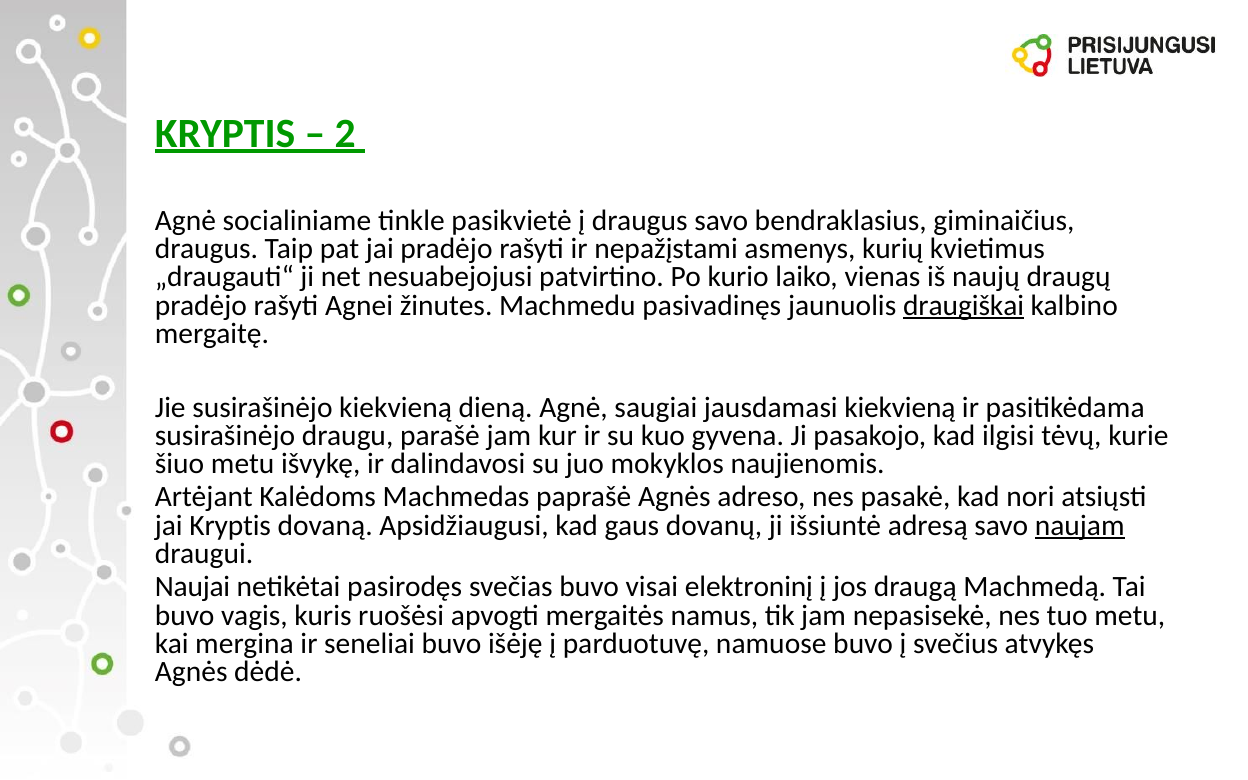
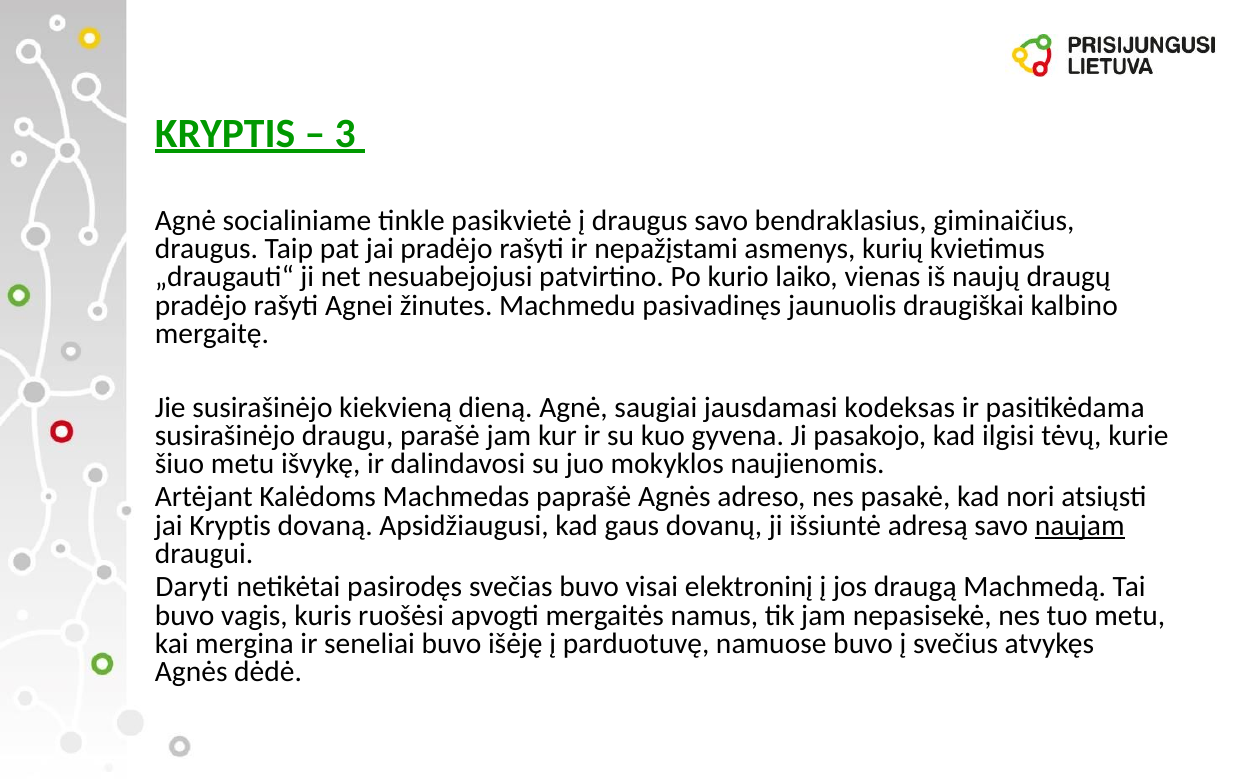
2: 2 -> 3
draugiškai underline: present -> none
jausdamasi kiekvieną: kiekvieną -> kodeksas
Naujai: Naujai -> Daryti
